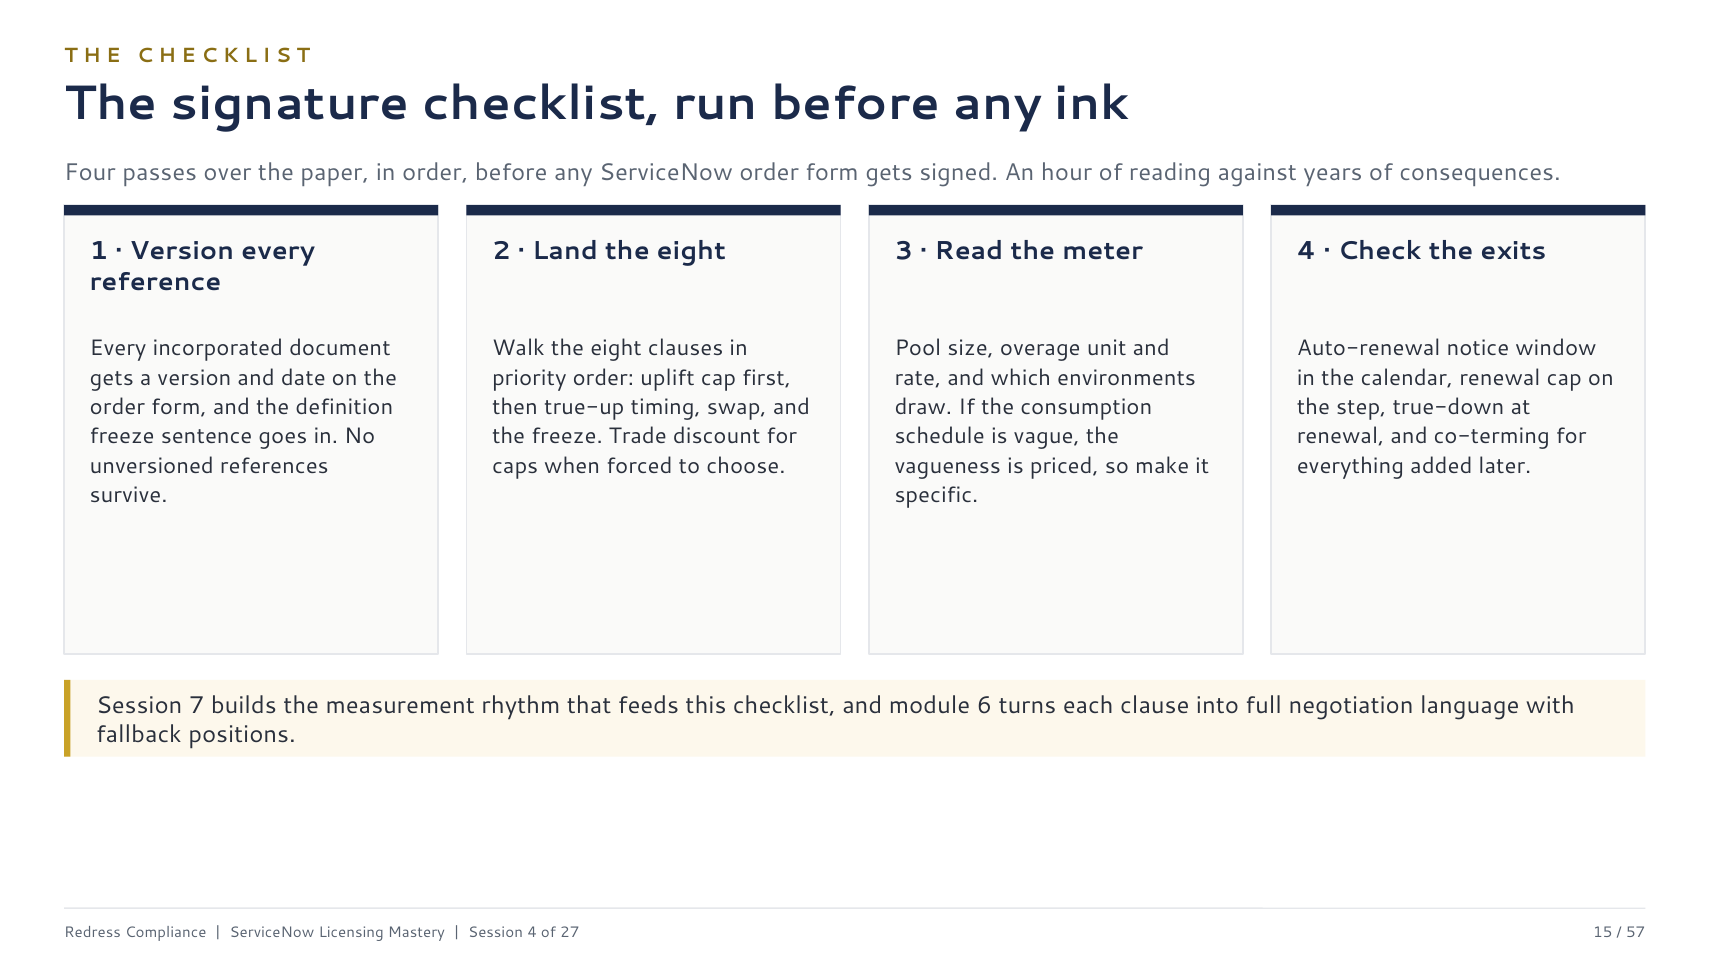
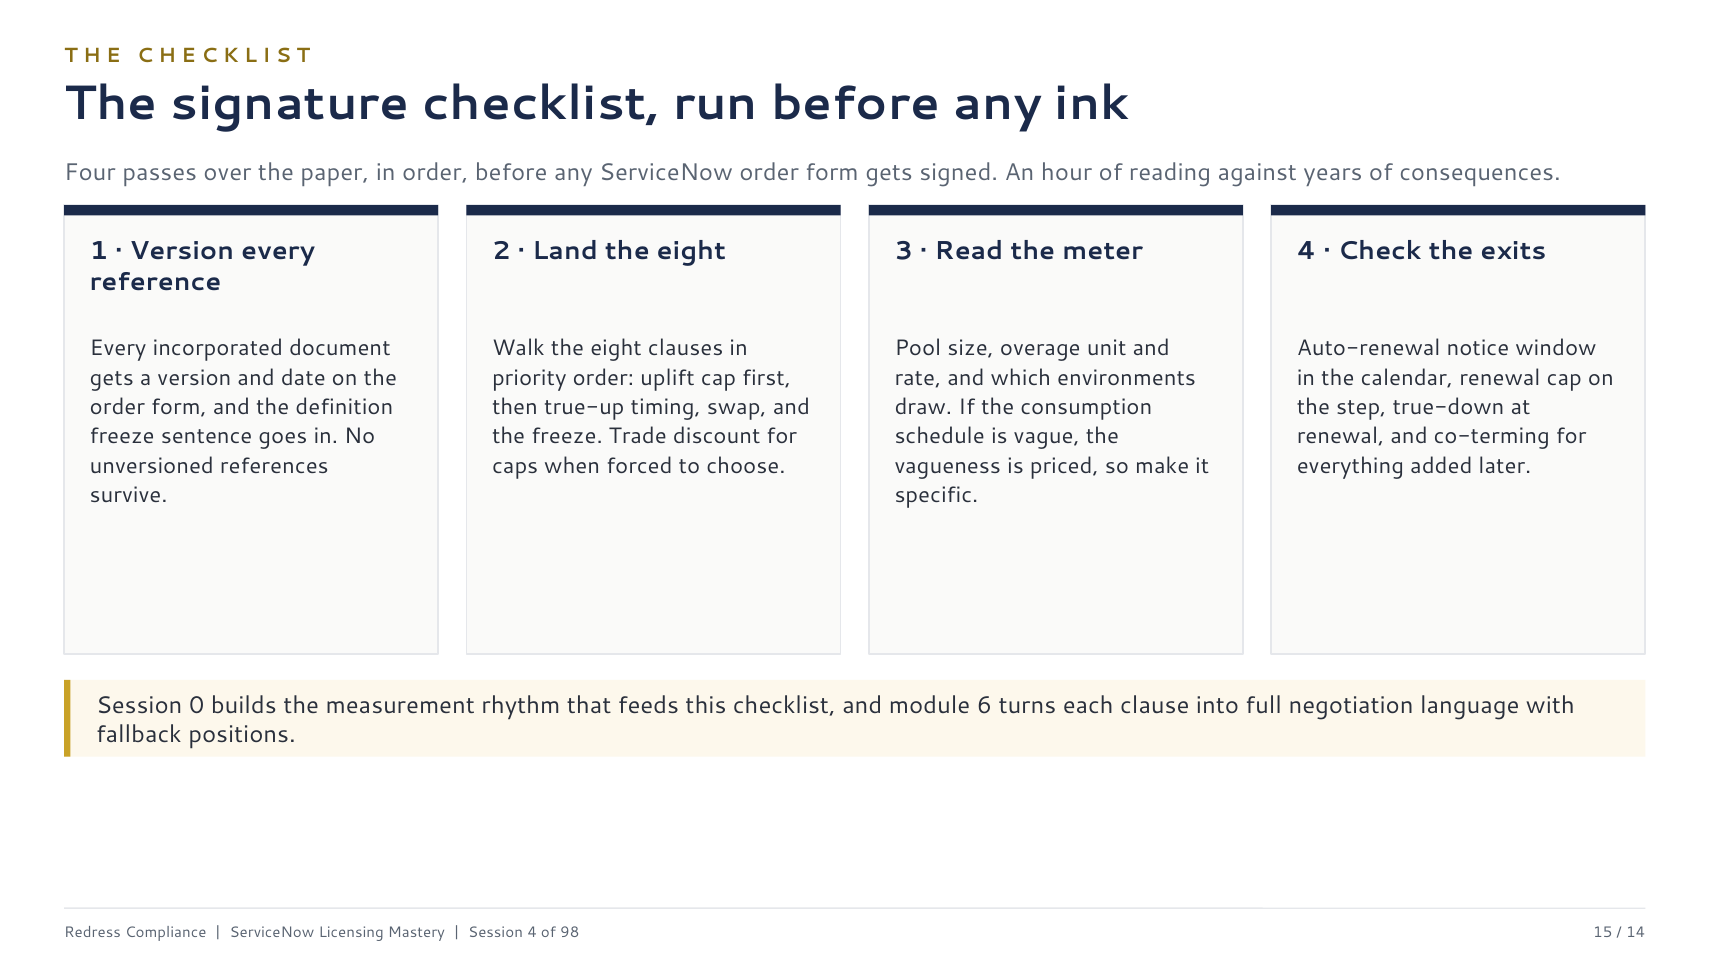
7: 7 -> 0
27: 27 -> 98
57: 57 -> 14
